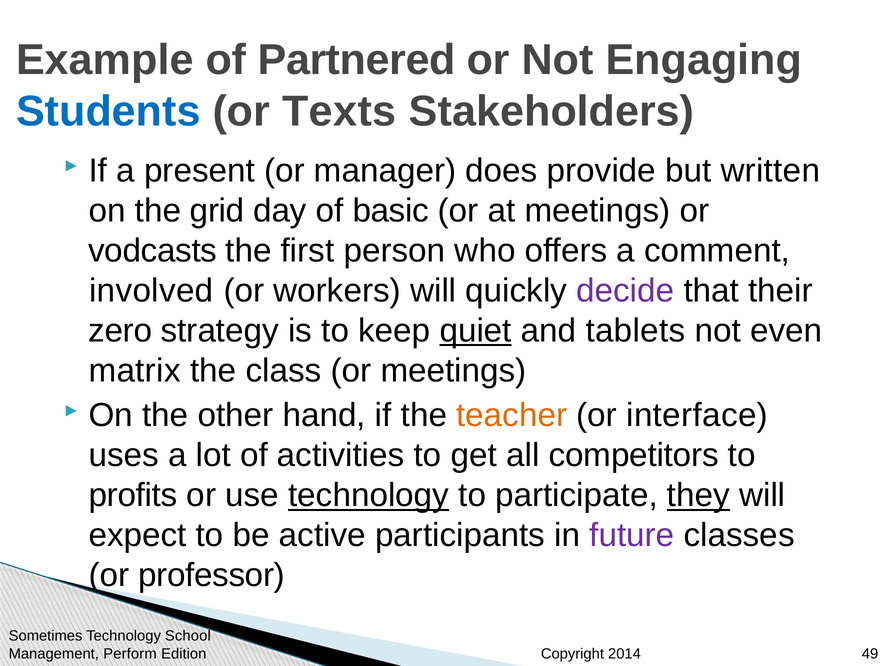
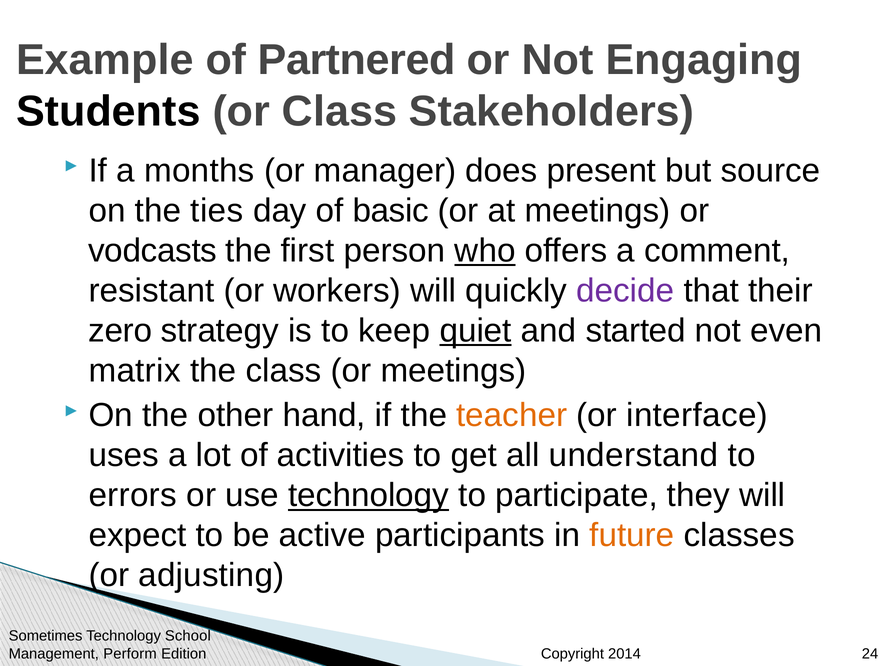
Students colour: blue -> black
or Texts: Texts -> Class
present: present -> months
provide: provide -> present
written: written -> source
grid: grid -> ties
who underline: none -> present
involved: involved -> resistant
tablets: tablets -> started
competitors: competitors -> understand
profits: profits -> errors
they underline: present -> none
future colour: purple -> orange
professor: professor -> adjusting
49: 49 -> 24
